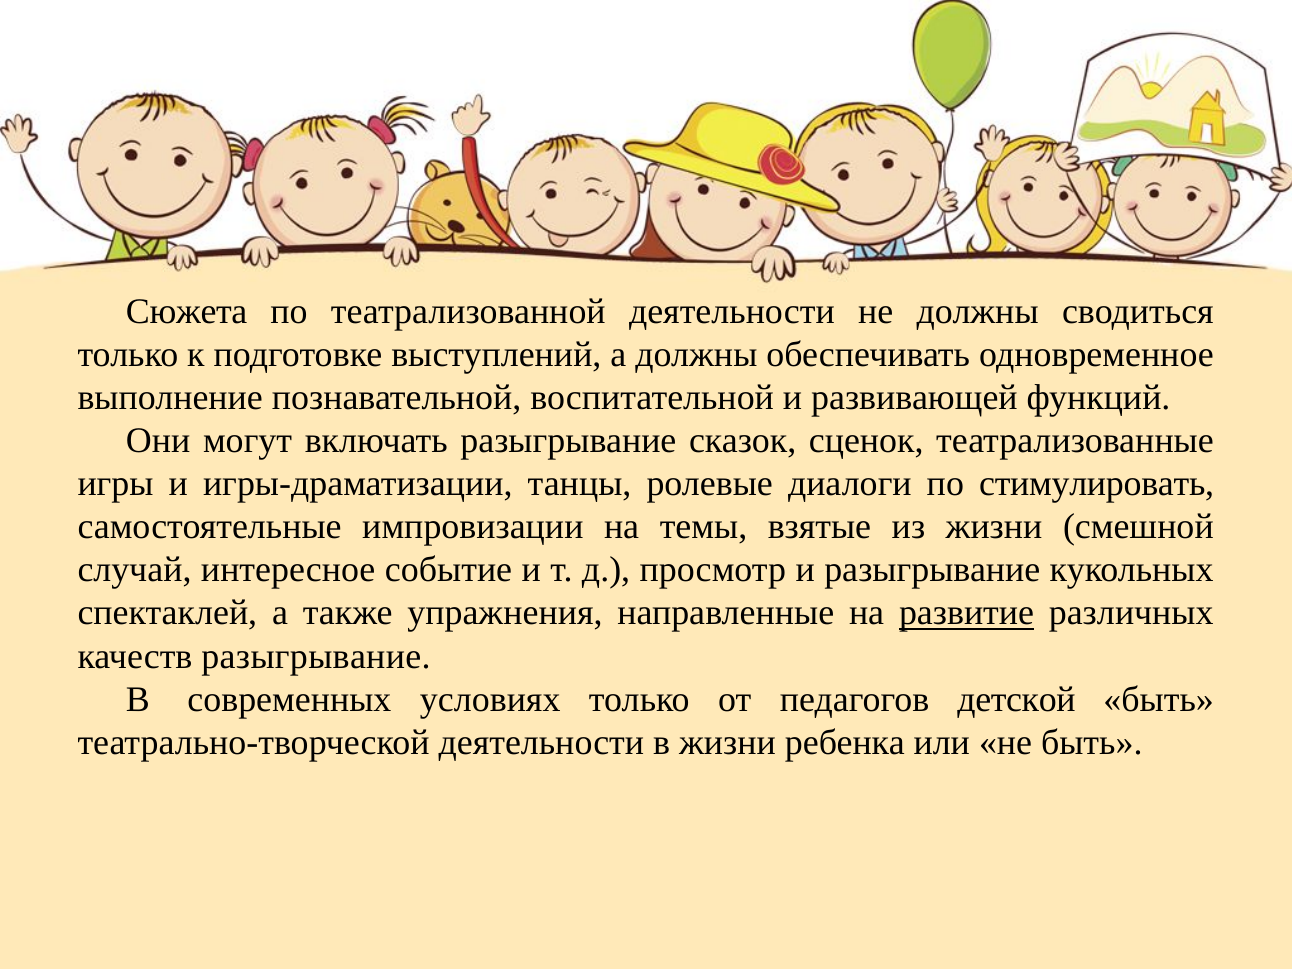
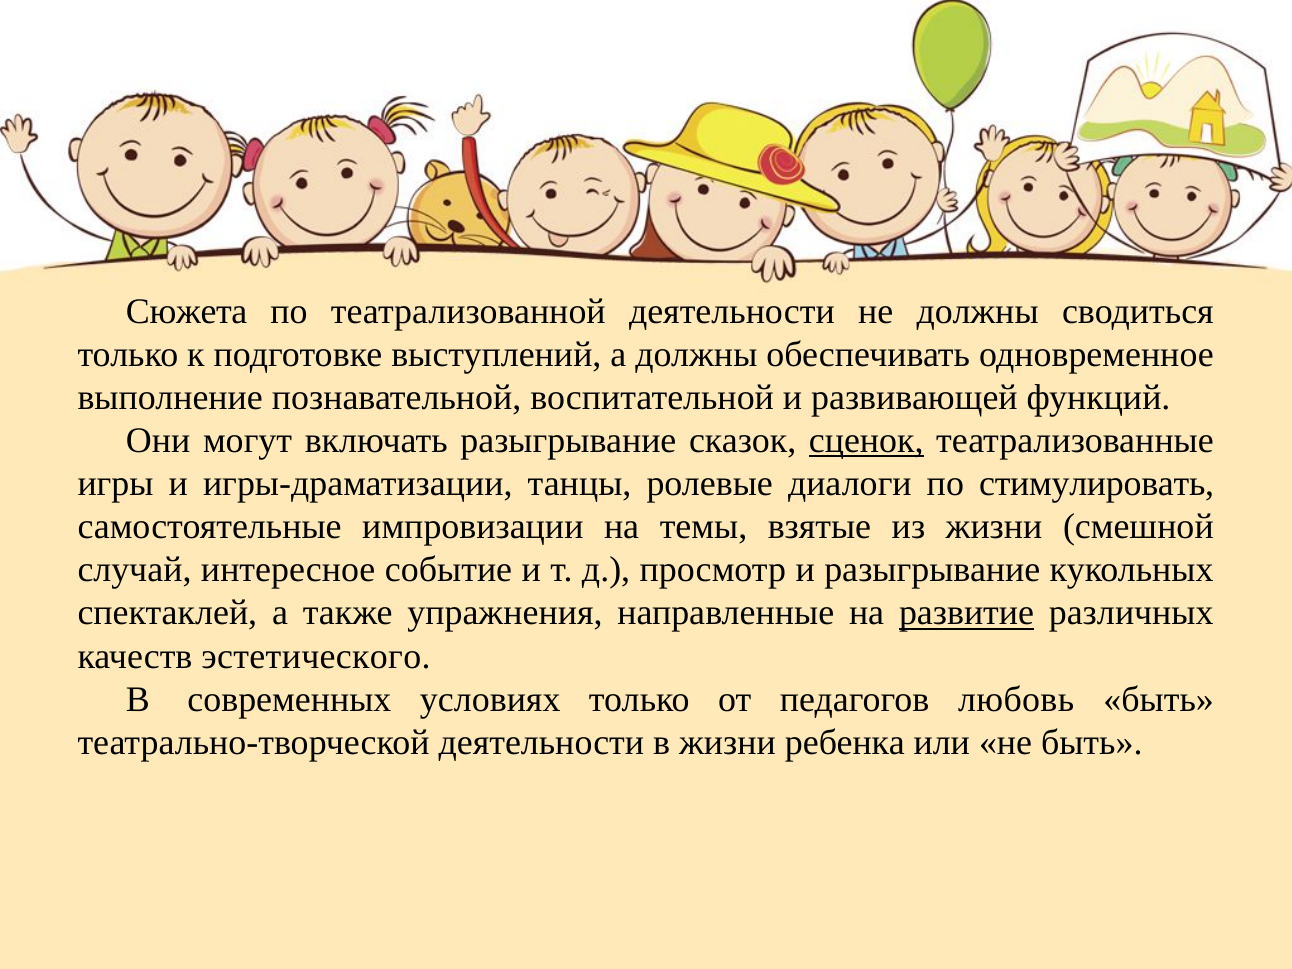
сценок underline: none -> present
качеств разыгрывание: разыгрывание -> эстетического
детской: детской -> любовь
